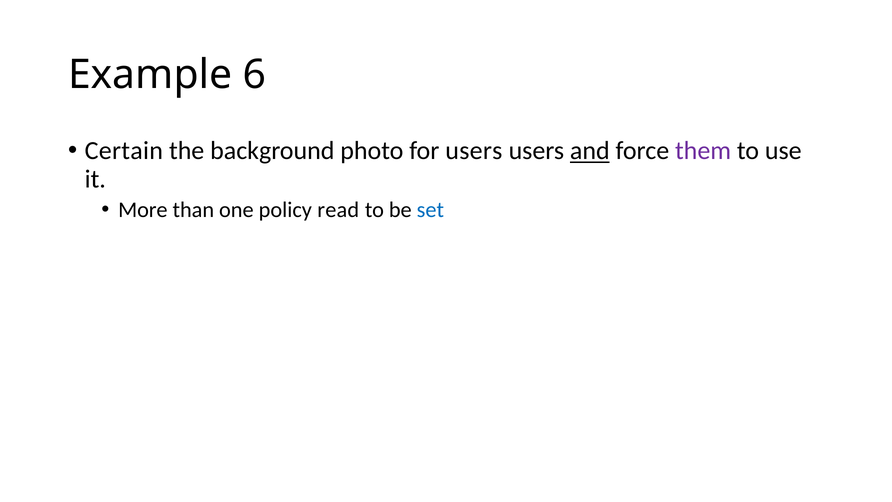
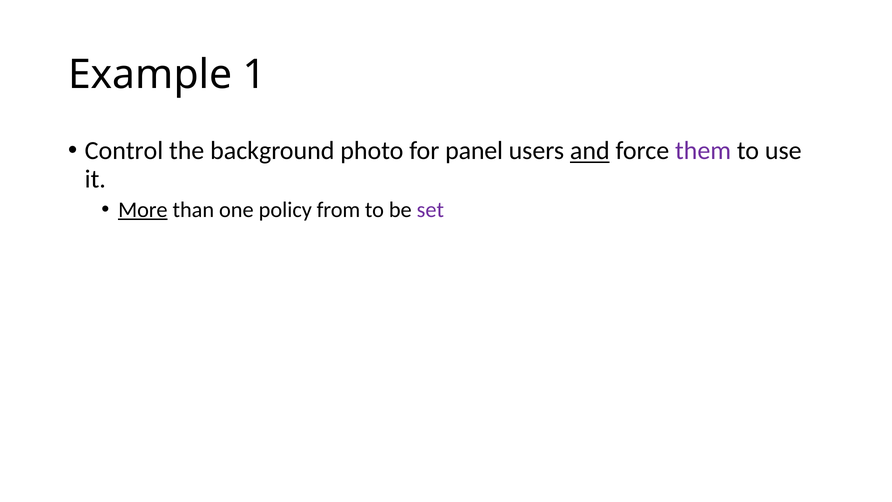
6: 6 -> 1
Certain: Certain -> Control
for users: users -> panel
More underline: none -> present
read: read -> from
set colour: blue -> purple
